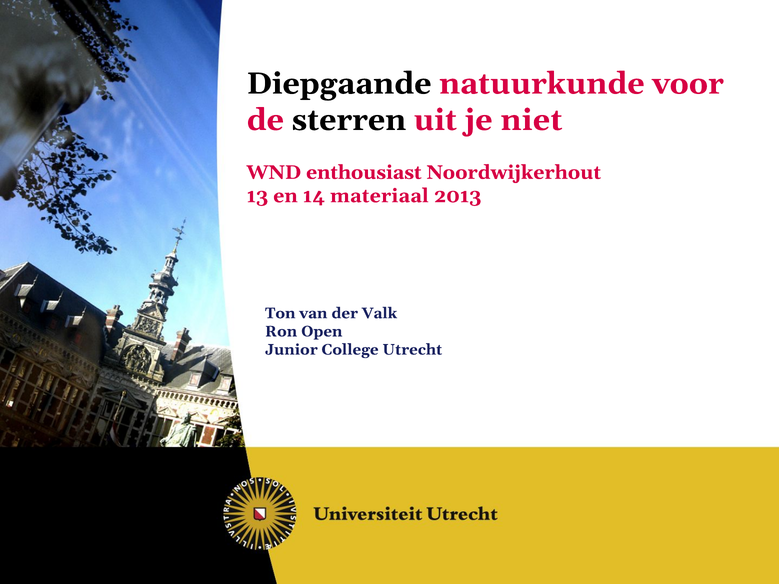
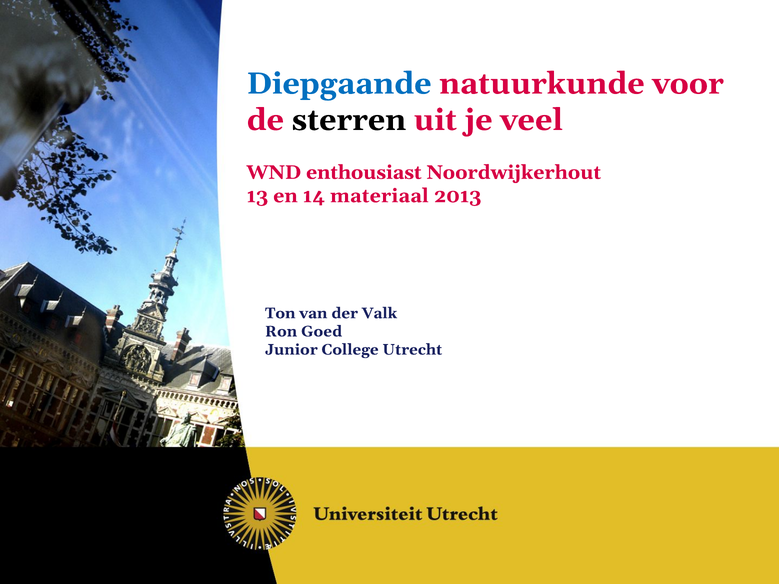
Diepgaande colour: black -> blue
niet: niet -> veel
Open: Open -> Goed
